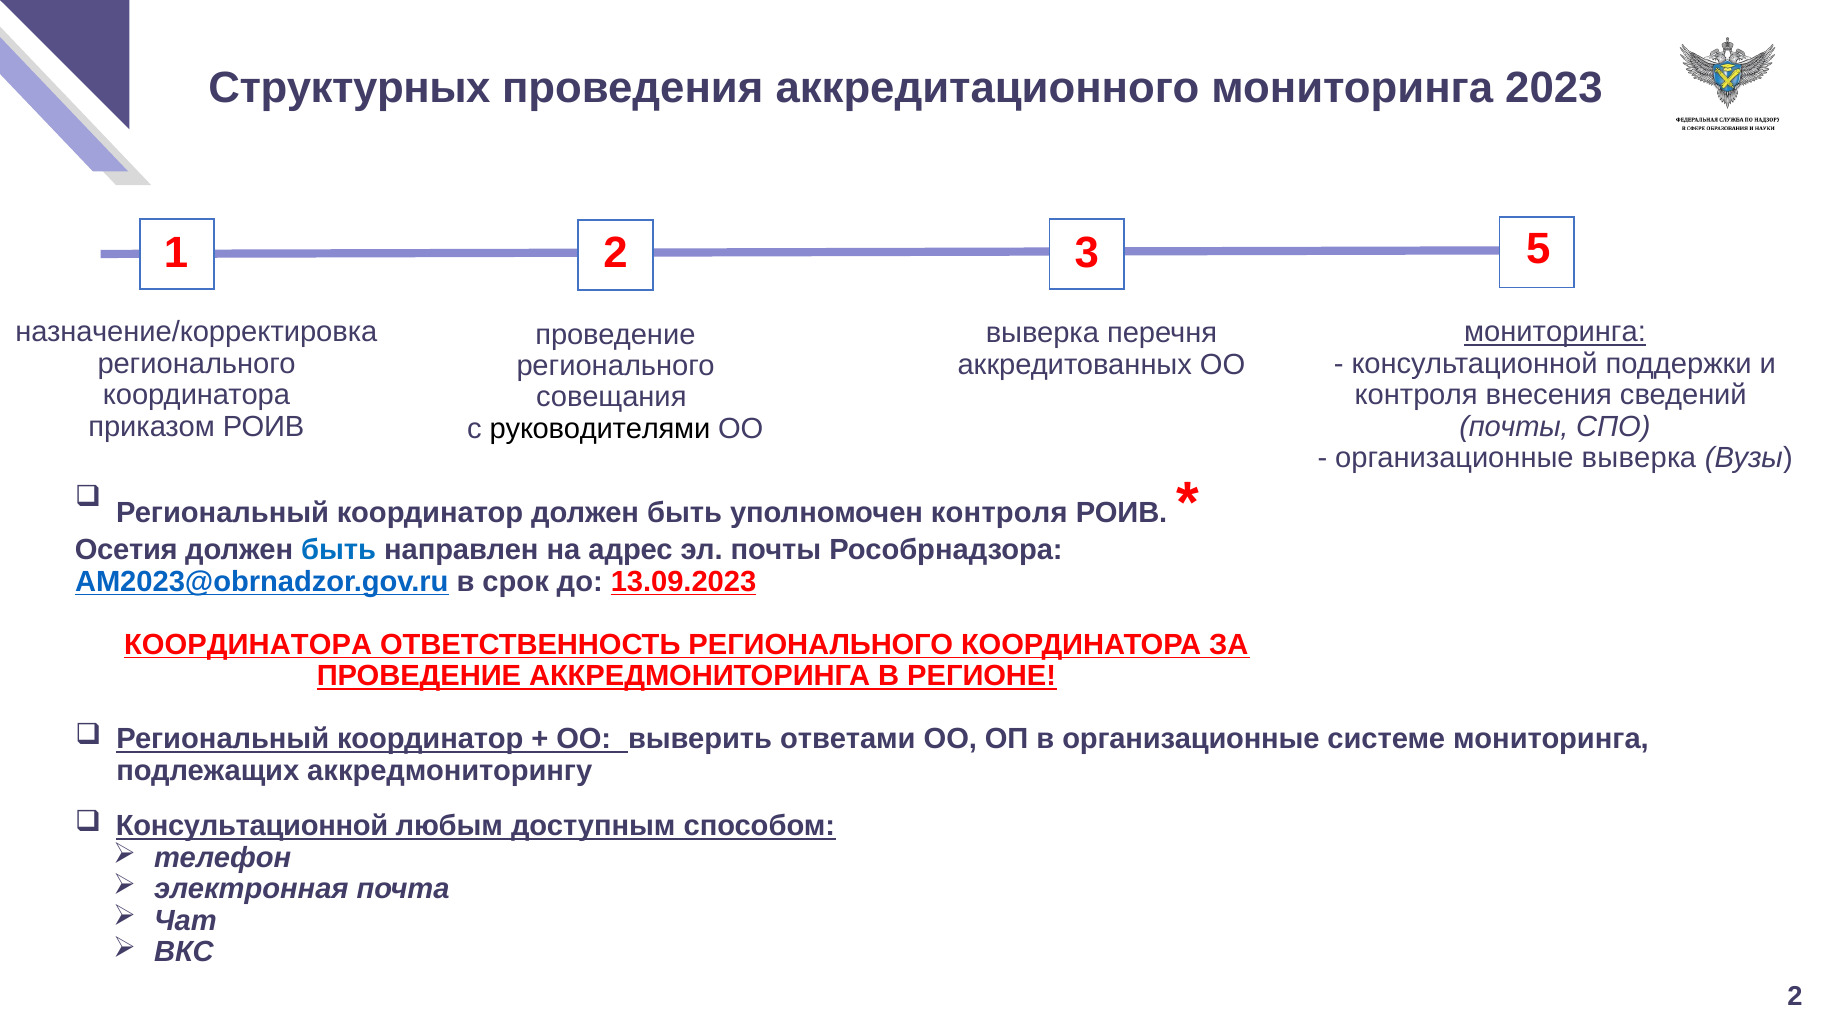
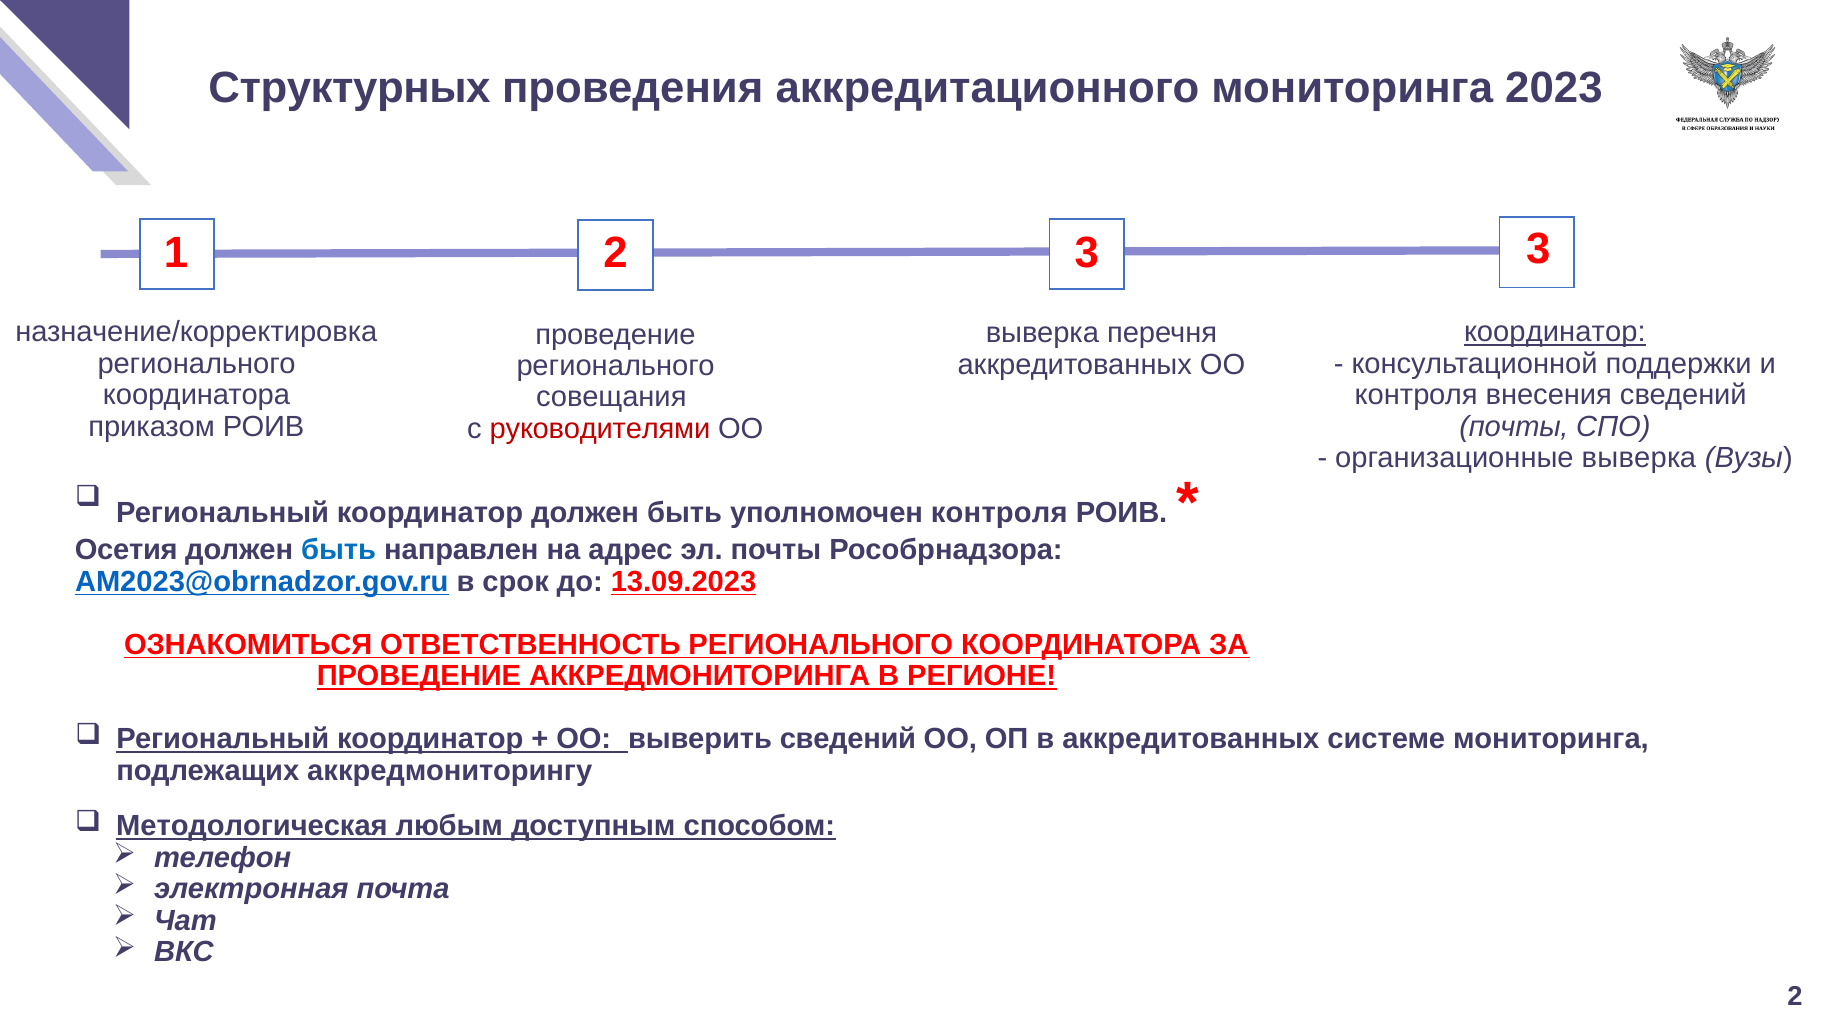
3 5: 5 -> 3
мониторинга at (1555, 332): мониторинга -> координатор
руководителями colour: black -> red
КООРДИНАТОРА at (248, 645): КООРДИНАТОРА -> ОЗНАКОМИТЬСЯ
выверить ответами: ответами -> сведений
в организационные: организационные -> аккредитованных
Консультационной at (252, 827): Консультационной -> Методологическая
